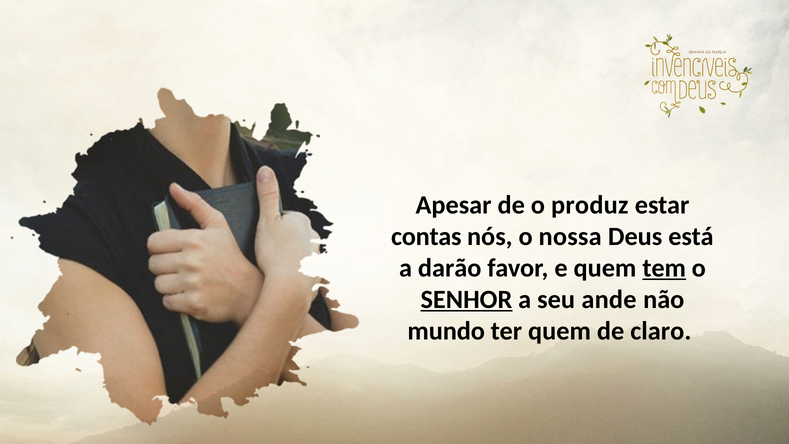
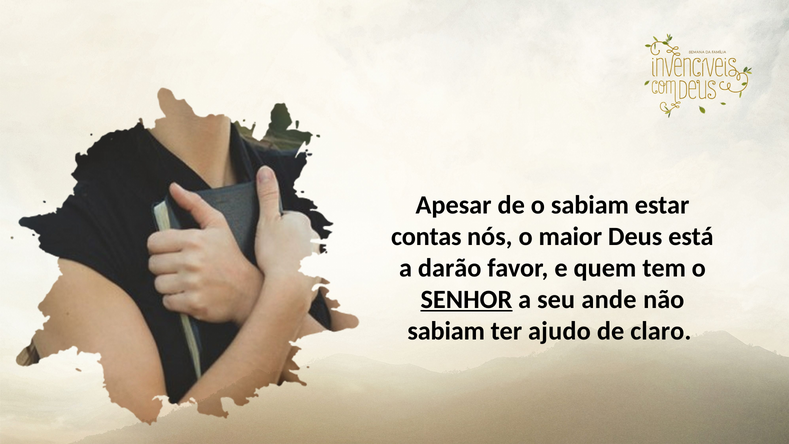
o produz: produz -> sabiam
nossa: nossa -> maior
tem underline: present -> none
mundo at (446, 331): mundo -> sabiam
ter quem: quem -> ajudo
